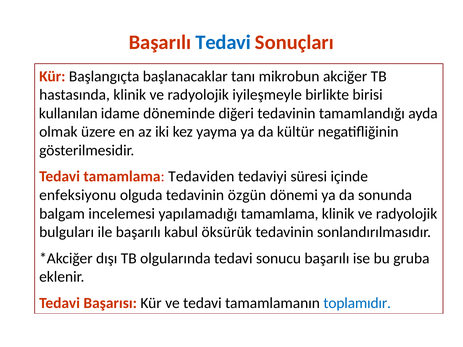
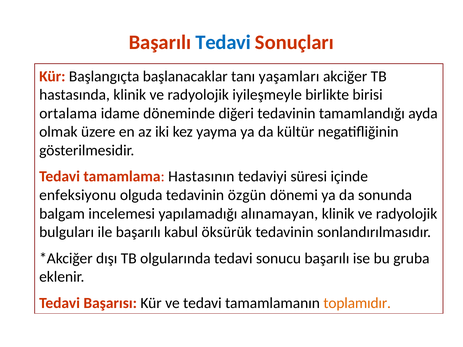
mikrobun: mikrobun -> yaşamları
kullanılan: kullanılan -> ortalama
Tedaviden: Tedaviden -> Hastasının
yapılamadığı tamamlama: tamamlama -> alınamayan
toplamıdır colour: blue -> orange
